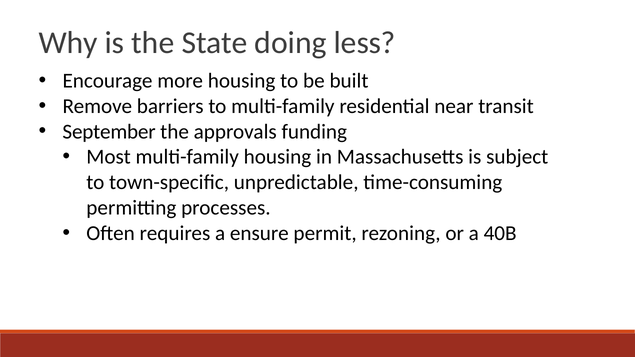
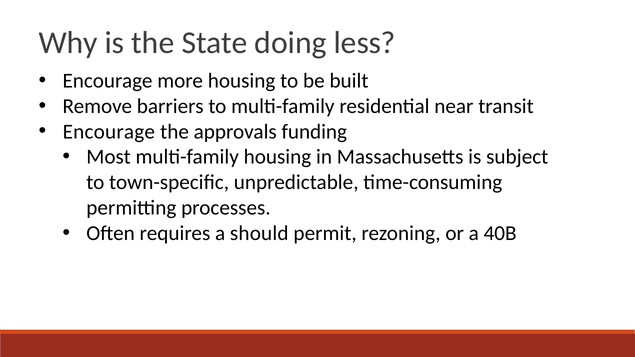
September at (109, 132): September -> Encourage
ensure: ensure -> should
